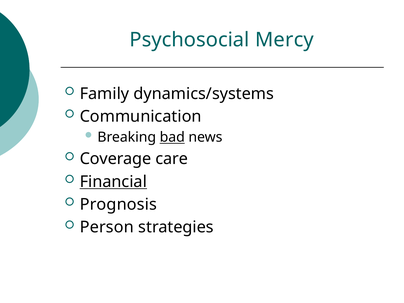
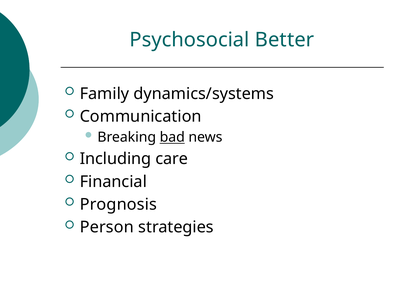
Mercy: Mercy -> Better
Coverage: Coverage -> Including
Financial underline: present -> none
